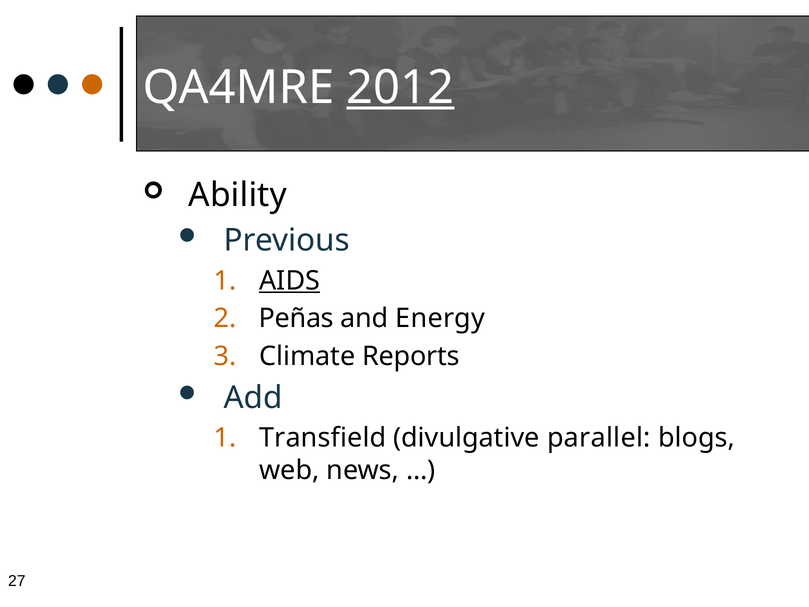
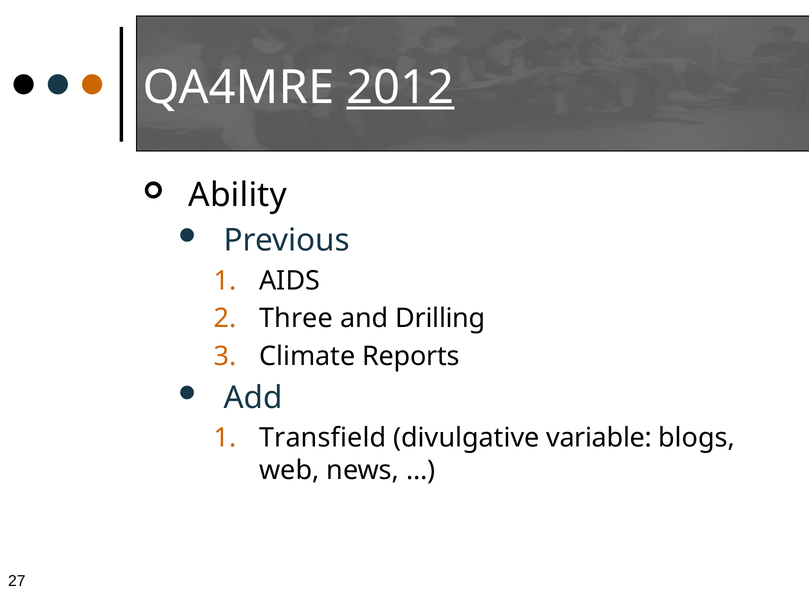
AIDS underline: present -> none
Peñas: Peñas -> Three
Energy: Energy -> Drilling
parallel: parallel -> variable
